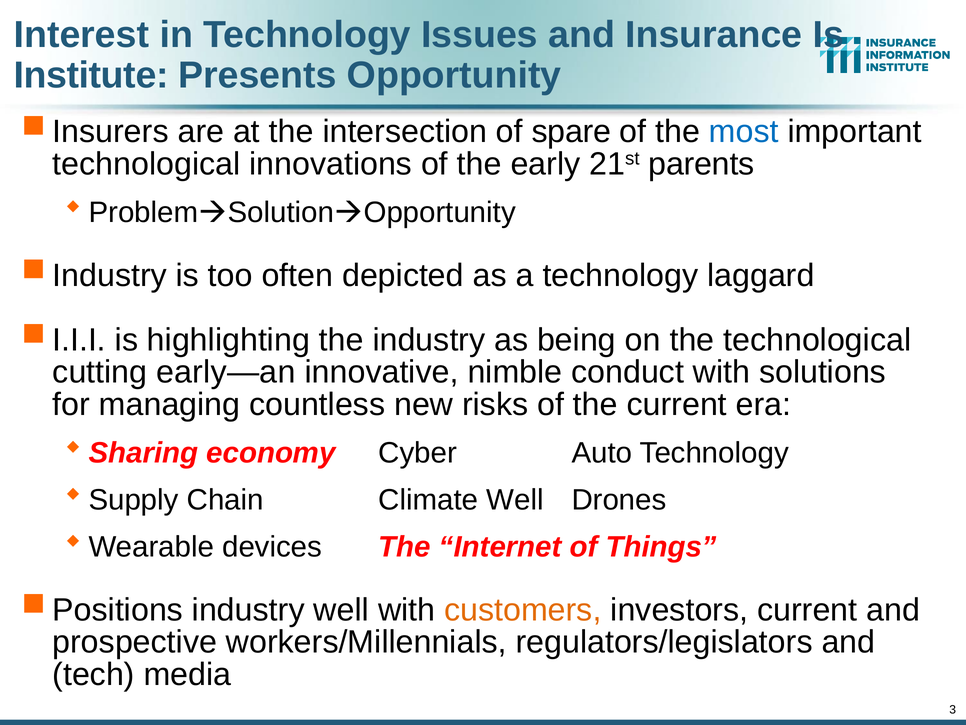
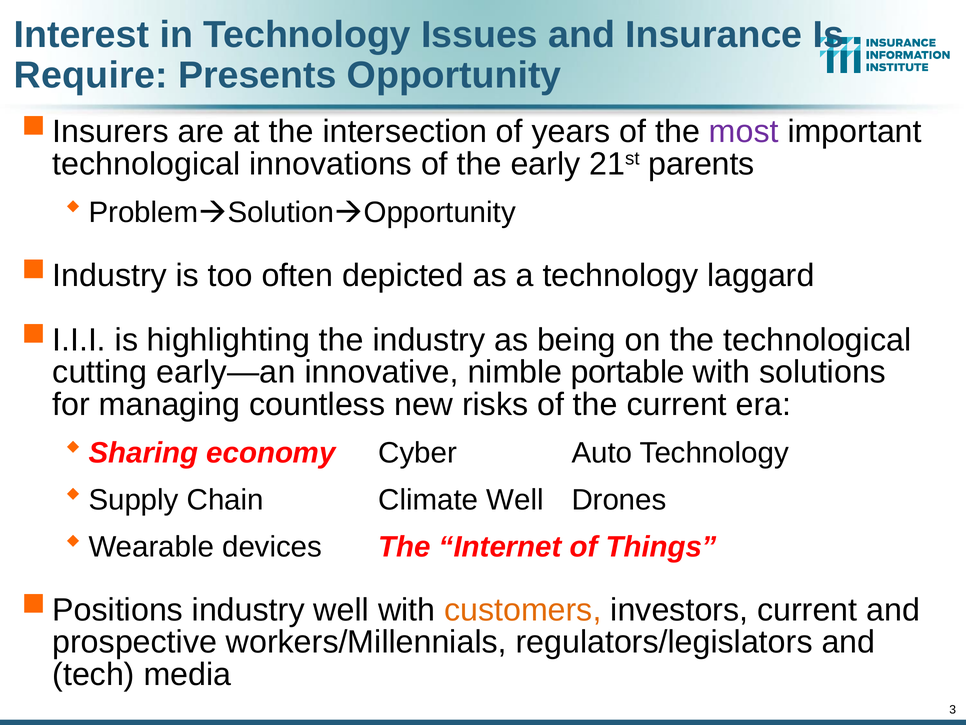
Institute: Institute -> Require
spare: spare -> years
most colour: blue -> purple
conduct: conduct -> portable
